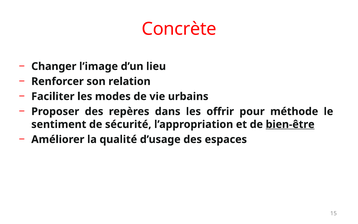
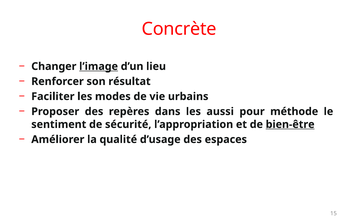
l’image underline: none -> present
relation: relation -> résultat
offrir: offrir -> aussi
